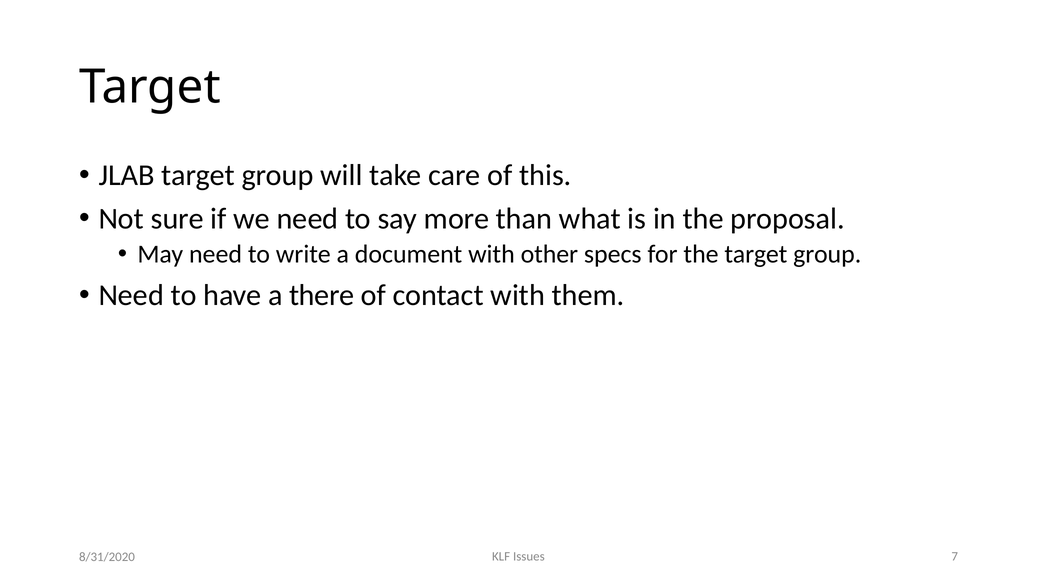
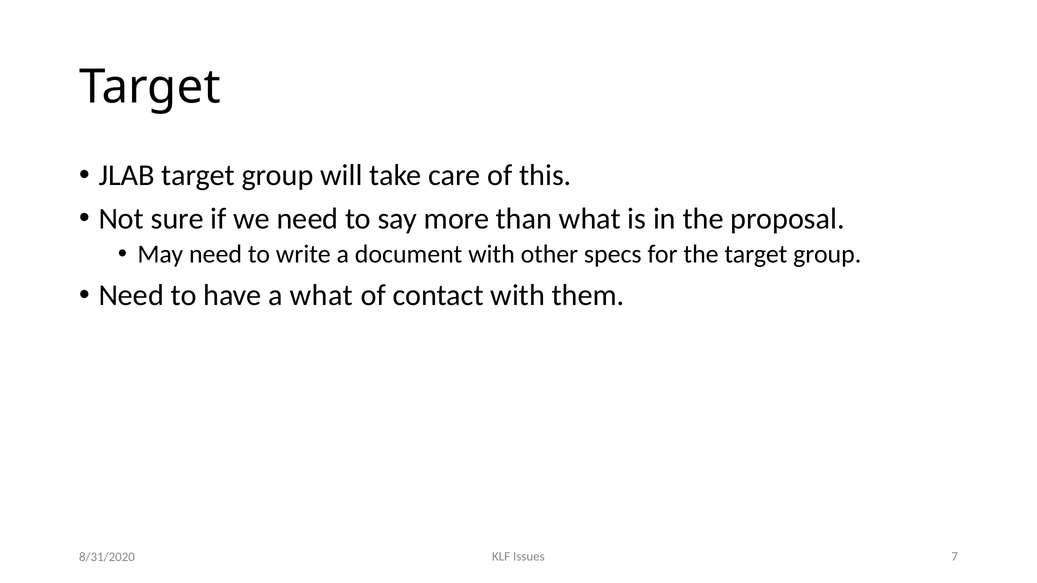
a there: there -> what
